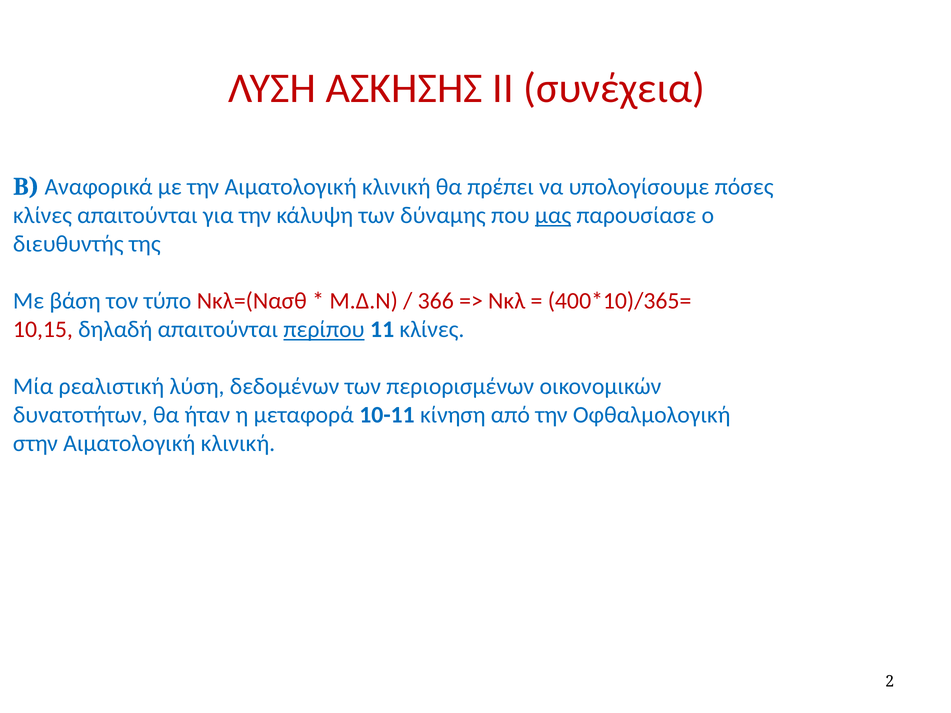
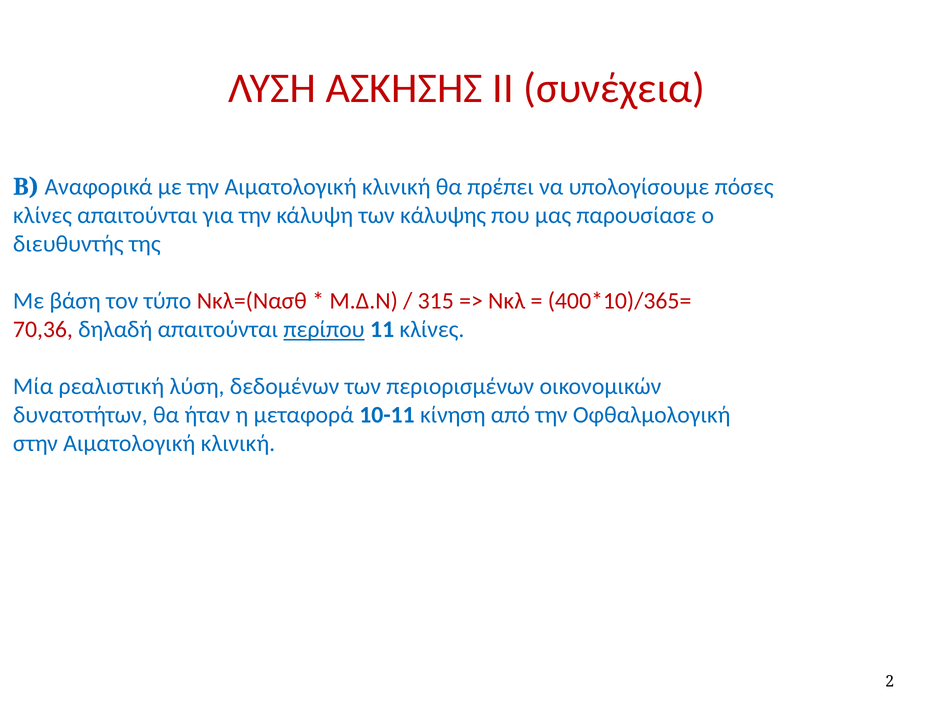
δύναμης: δύναμης -> κάλυψης
μας underline: present -> none
366: 366 -> 315
10,15: 10,15 -> 70,36
